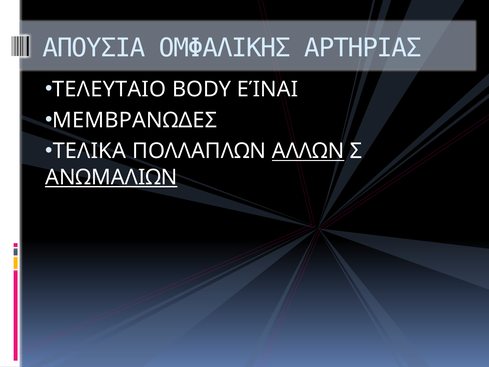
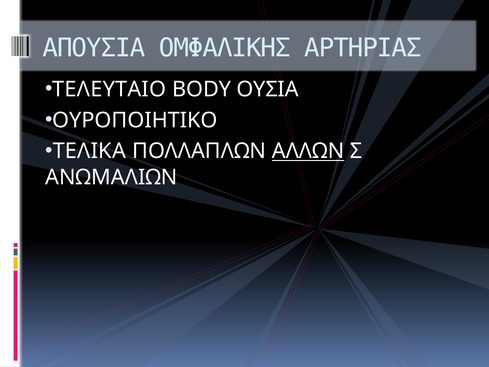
ΕΊΝΑΙ: ΕΊΝΑΙ -> ΟΥΣΙΑ
ΜΕΜΒΡΑΝΩΔΕΣ: ΜΕΜΒΡΑΝΩΔΕΣ -> ΟΥΡΟΠΟΙΗΤΙΚΟ
ΑΝΩΜΑΛΙΩΝ underline: present -> none
